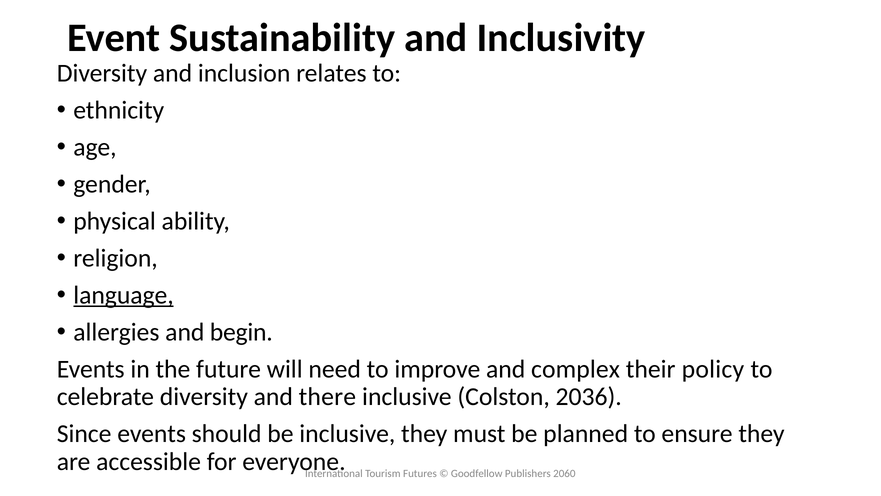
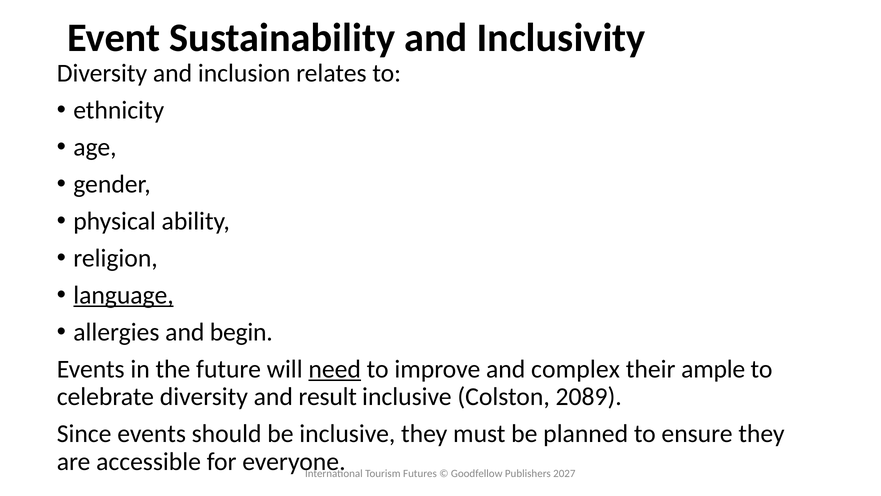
need underline: none -> present
policy: policy -> ample
there: there -> result
2036: 2036 -> 2089
2060: 2060 -> 2027
